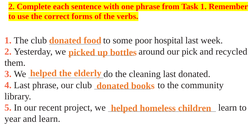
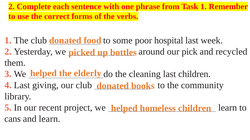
last donated: donated -> children
Last phrase: phrase -> giving
year: year -> cans
